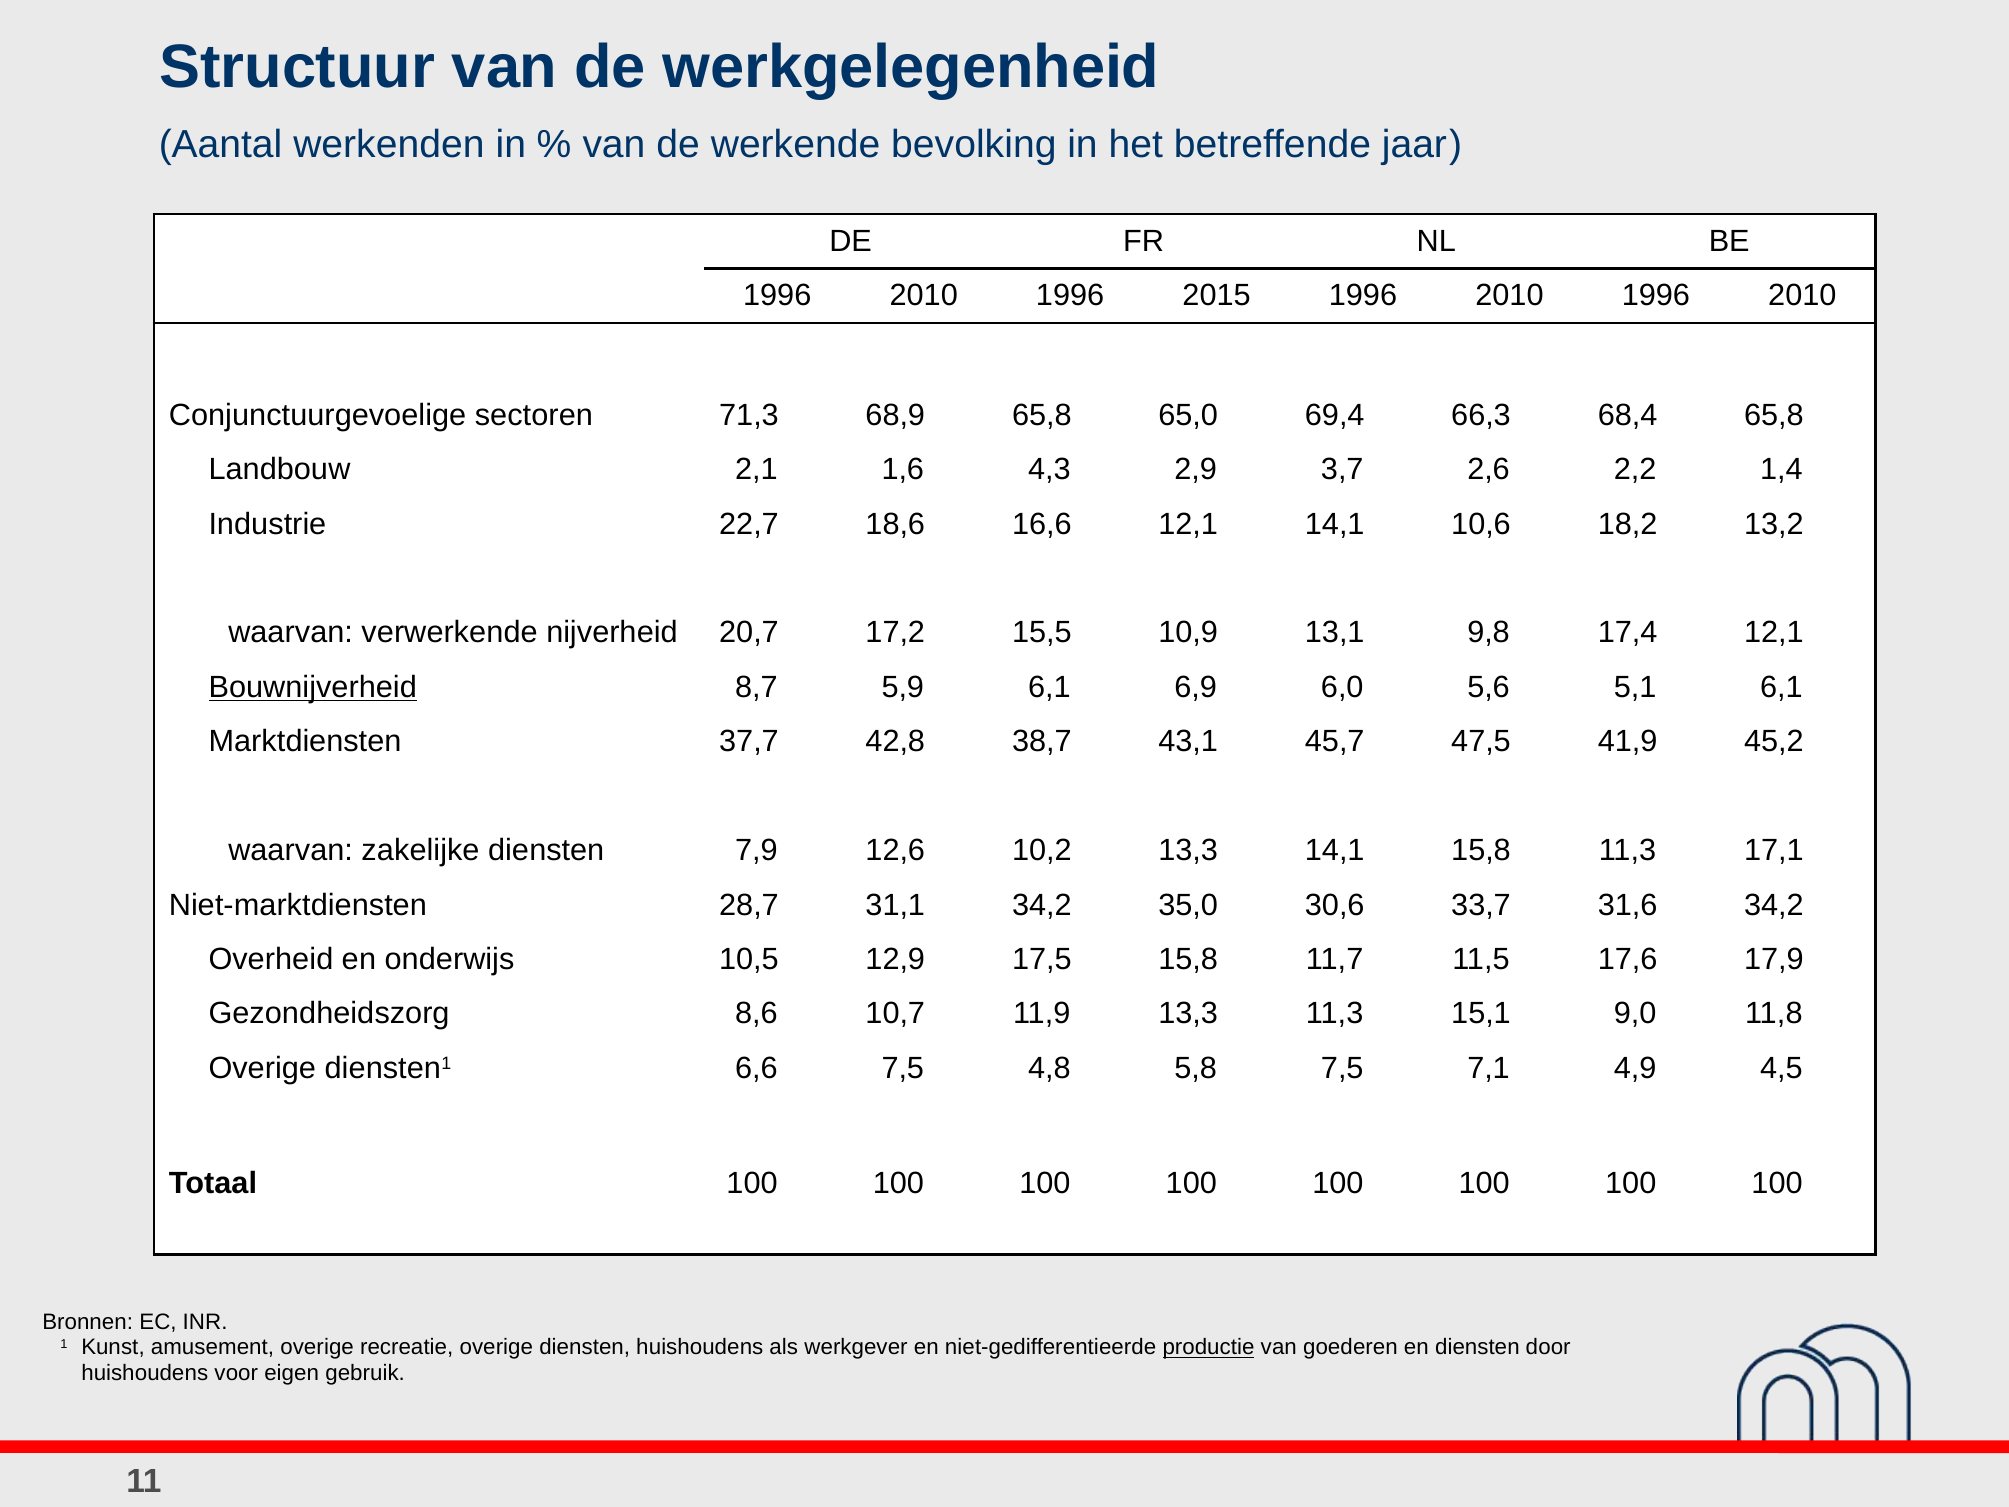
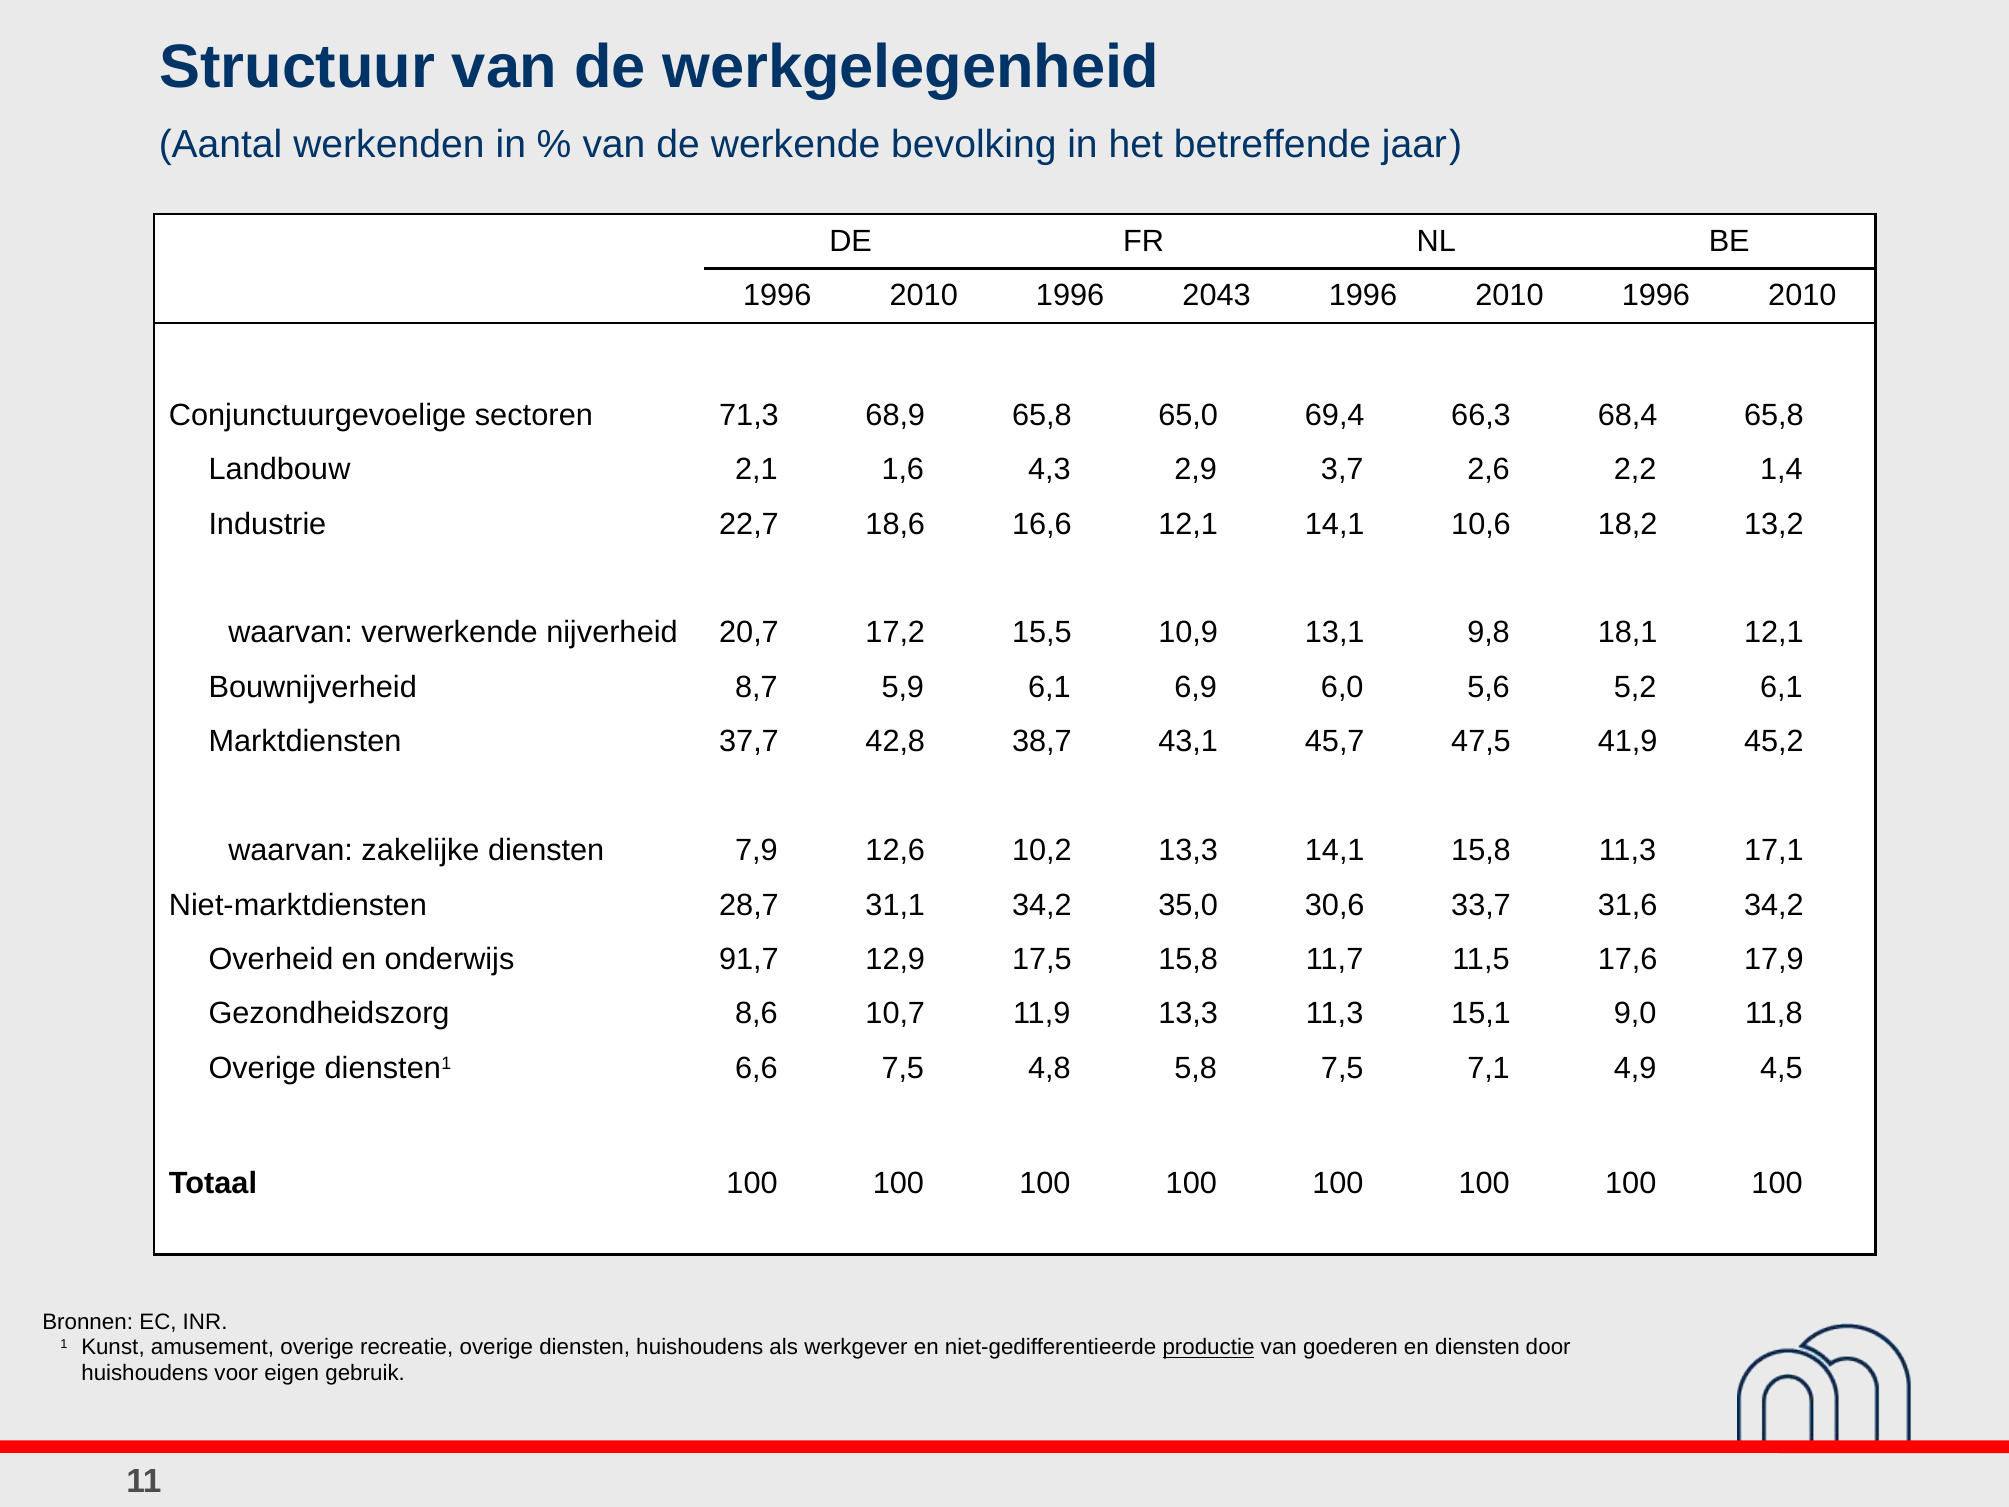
2015: 2015 -> 2043
17,4: 17,4 -> 18,1
Bouwnijverheid underline: present -> none
5,1: 5,1 -> 5,2
10,5: 10,5 -> 91,7
